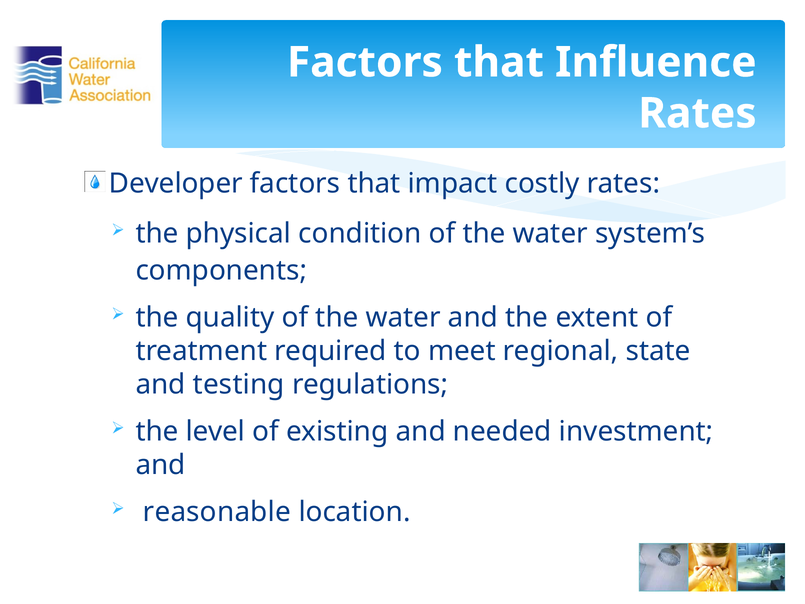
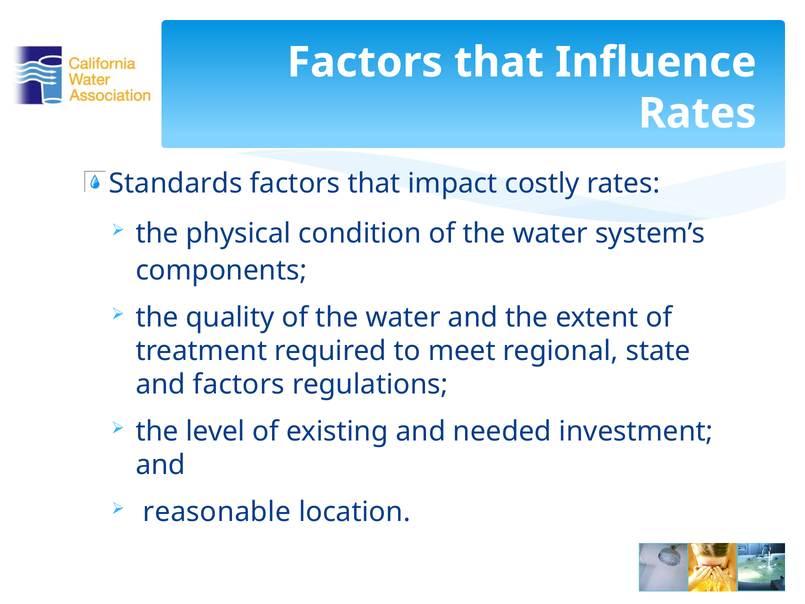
Developer: Developer -> Standards
and testing: testing -> factors
